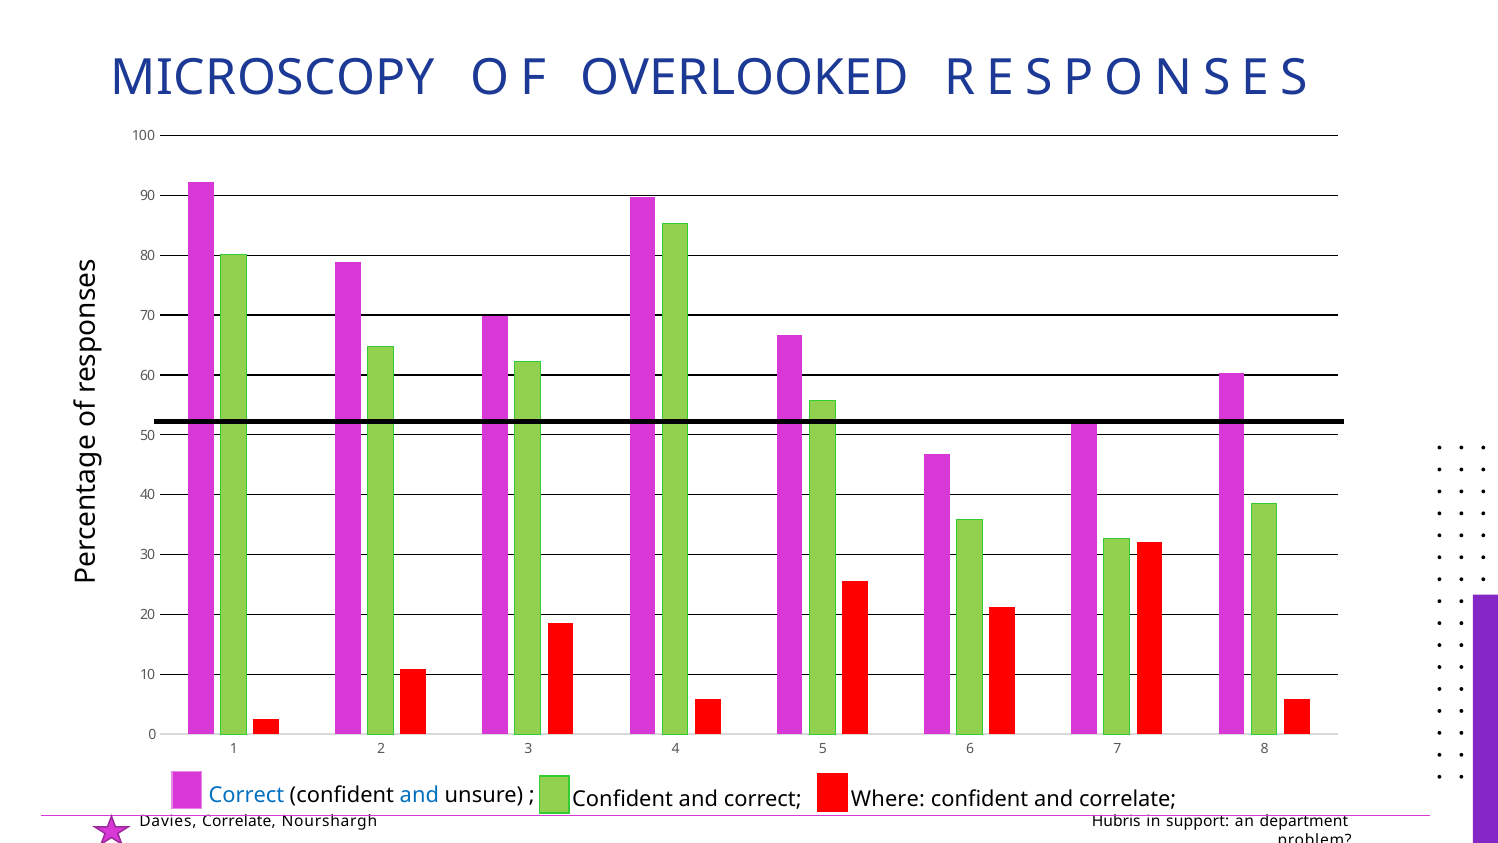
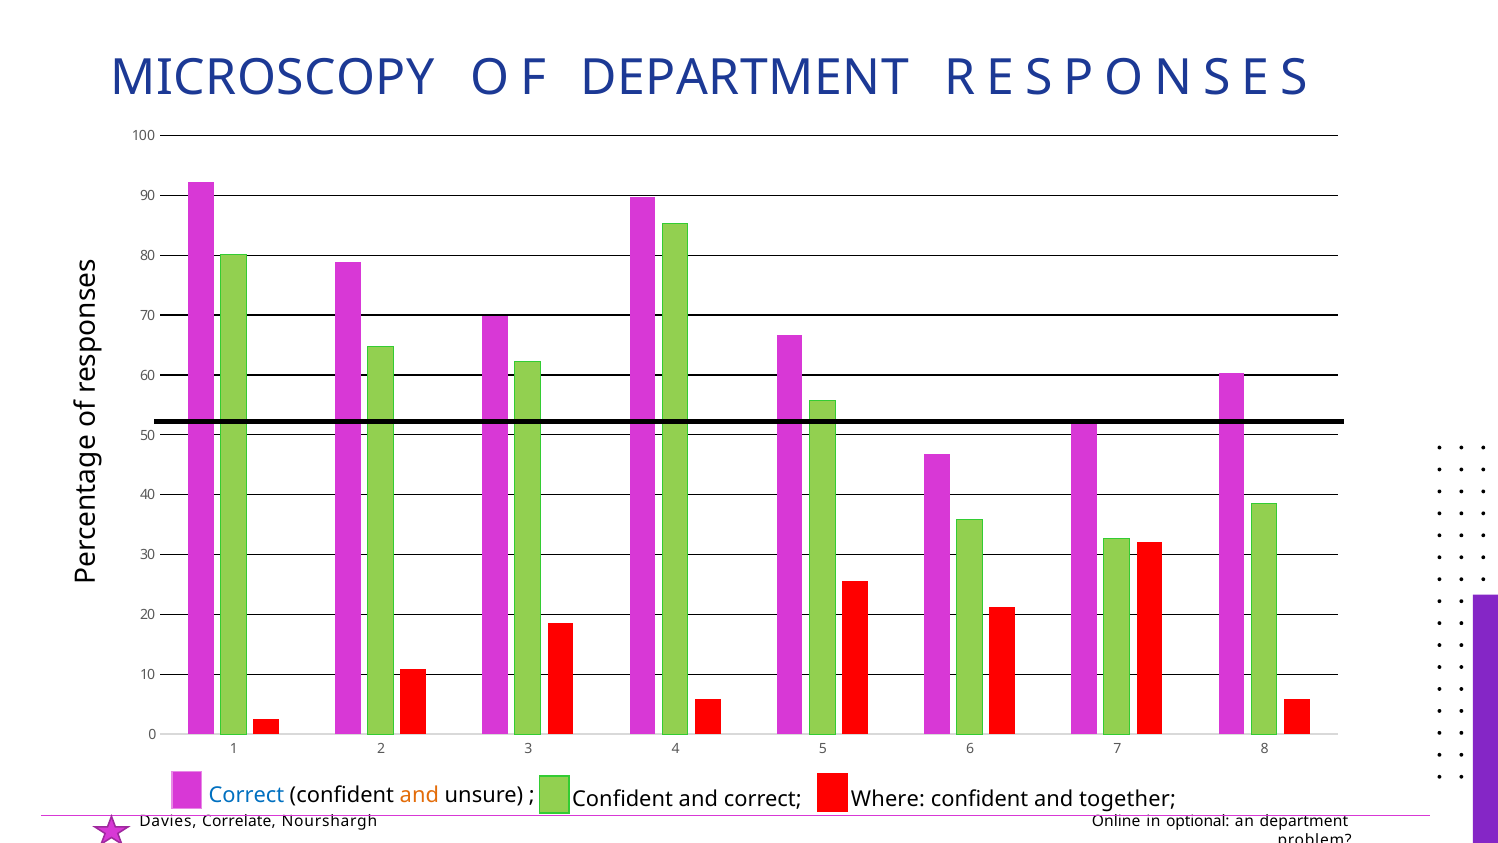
OF OVERLOOKED: OVERLOOKED -> DEPARTMENT
and at (419, 794) colour: blue -> orange
and correlate: correlate -> together
Hubris: Hubris -> Online
support: support -> optional
